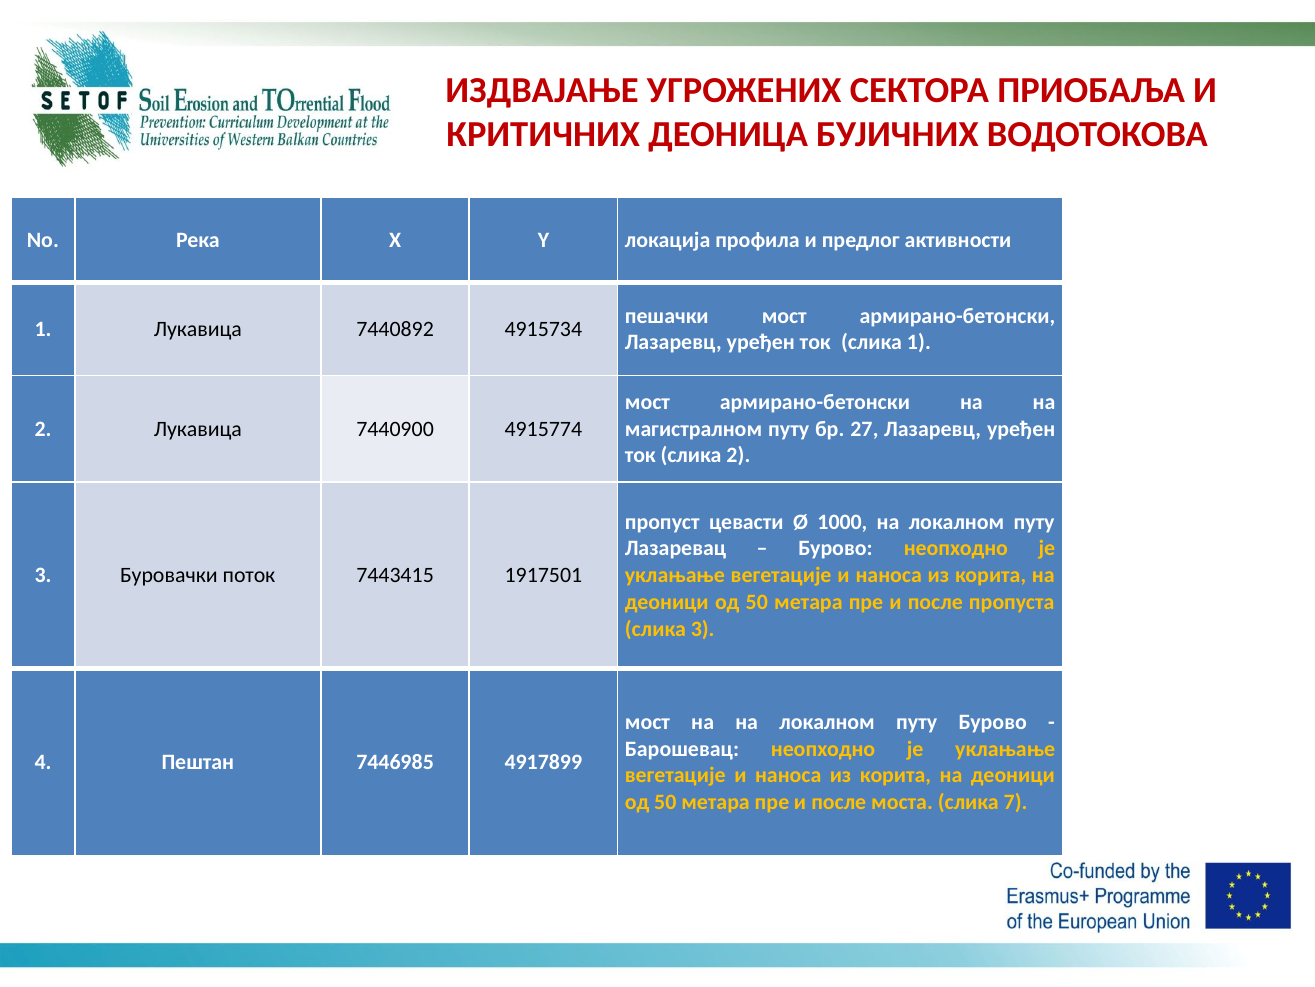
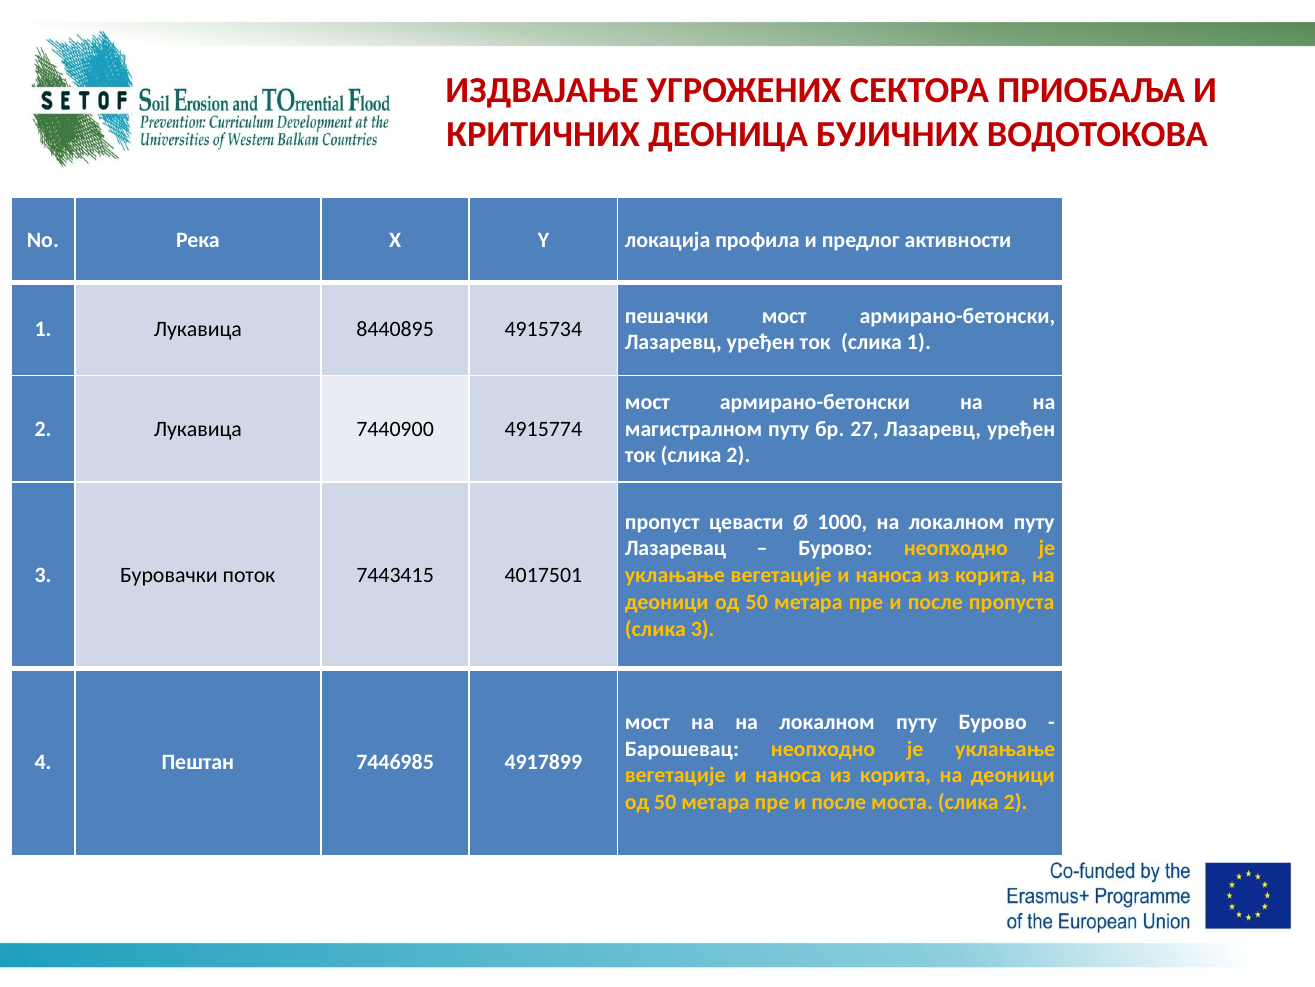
7440892: 7440892 -> 8440895
1917501: 1917501 -> 4017501
моста слика 7: 7 -> 2
